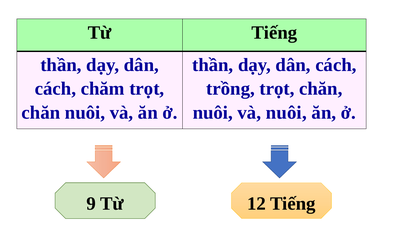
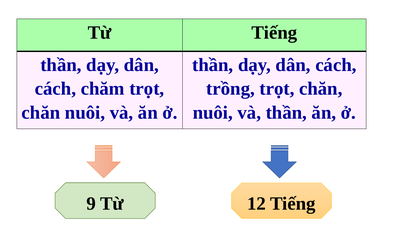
và nuôi: nuôi -> thần
